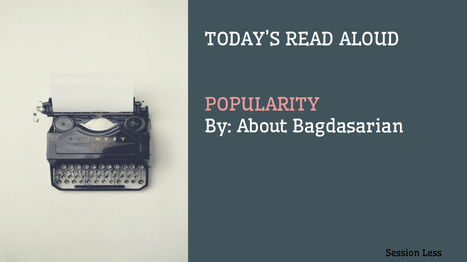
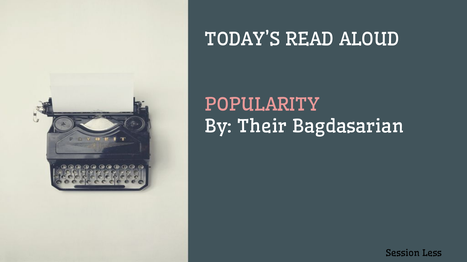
About: About -> Their
